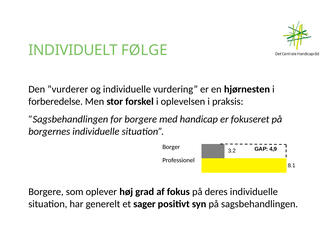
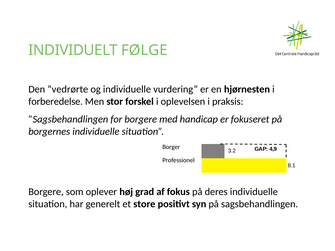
”vurderer: ”vurderer -> ”vedrørte
sager: sager -> store
